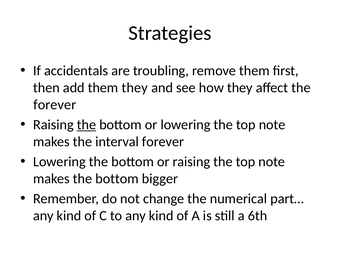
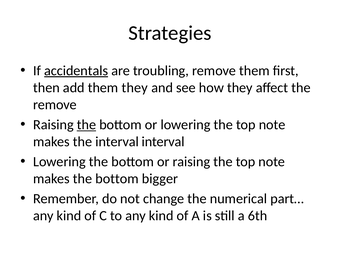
accidentals underline: none -> present
forever at (55, 105): forever -> remove
interval forever: forever -> interval
